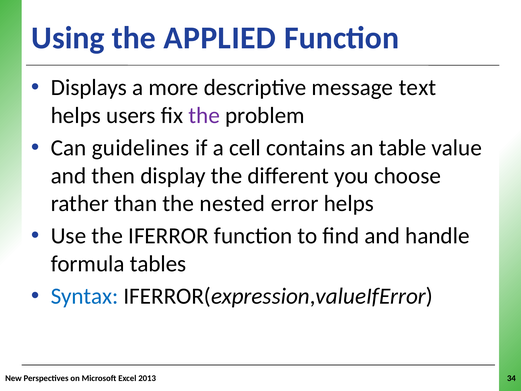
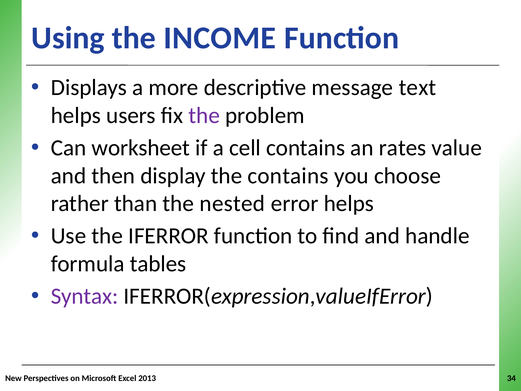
APPLIED: APPLIED -> INCOME
guidelines: guidelines -> worksheet
table: table -> rates
the different: different -> contains
Syntax colour: blue -> purple
